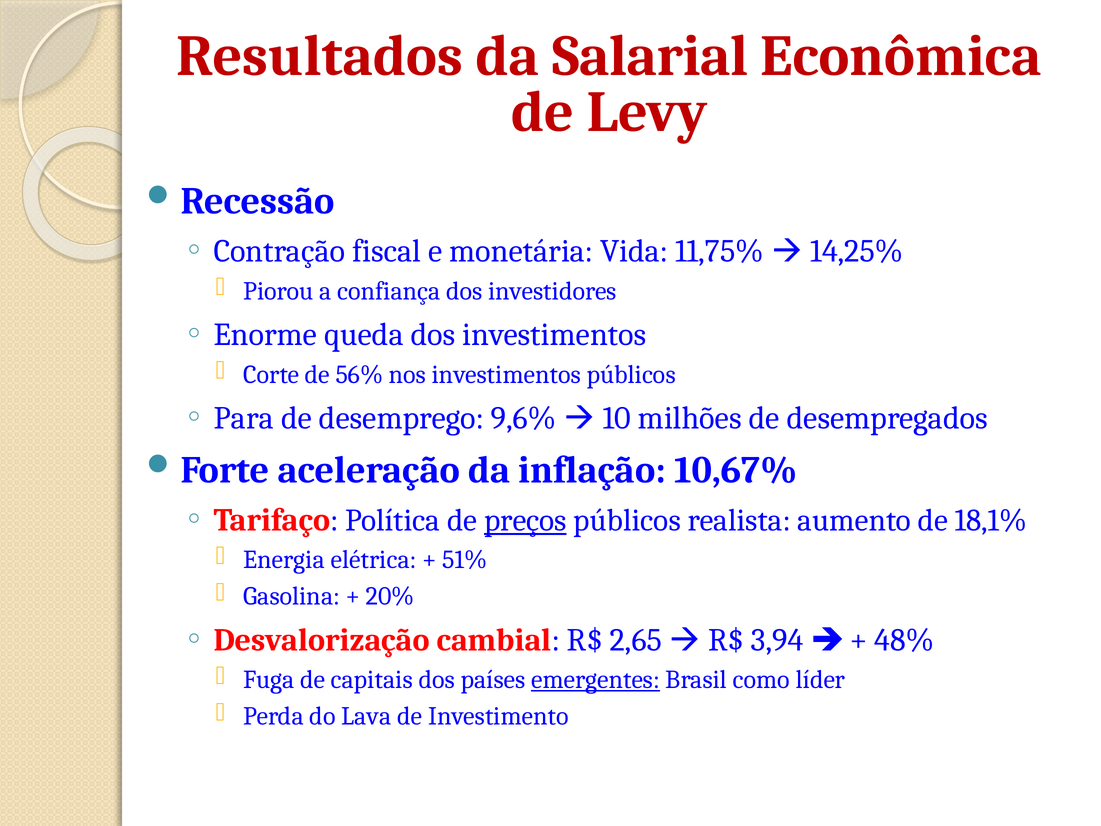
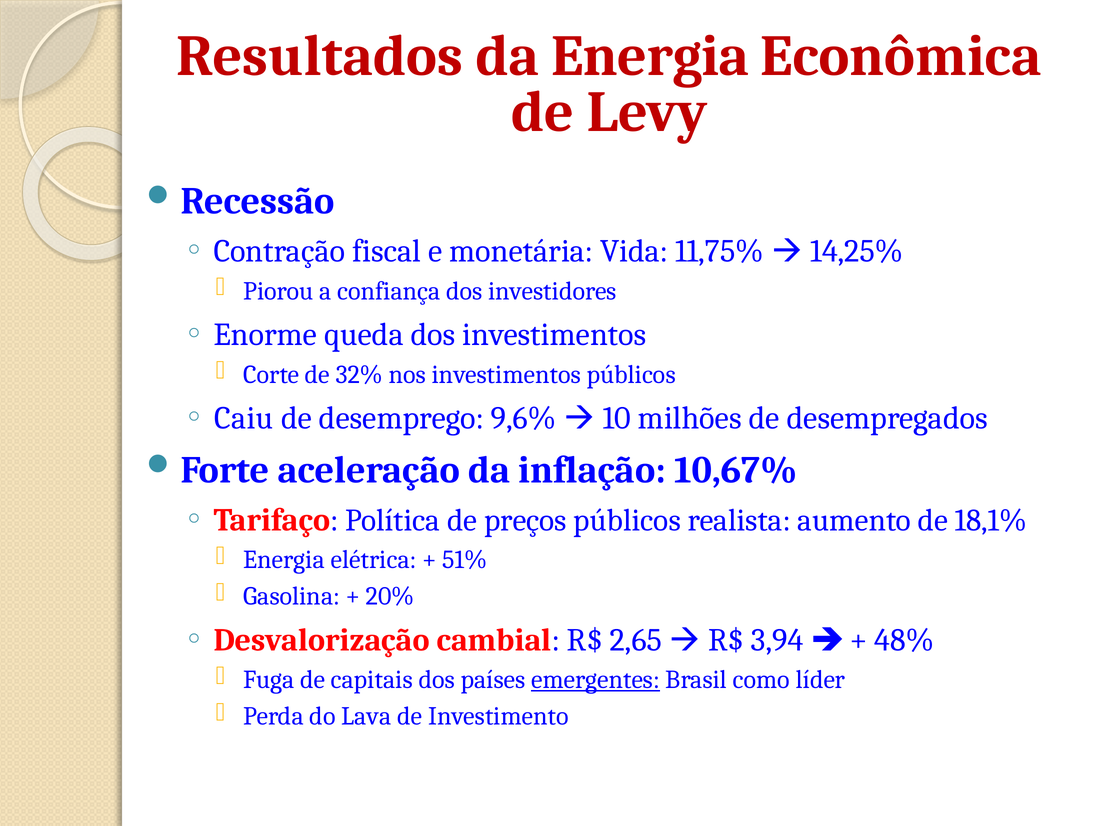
da Salarial: Salarial -> Energia
56%: 56% -> 32%
Para: Para -> Caiu
preços underline: present -> none
